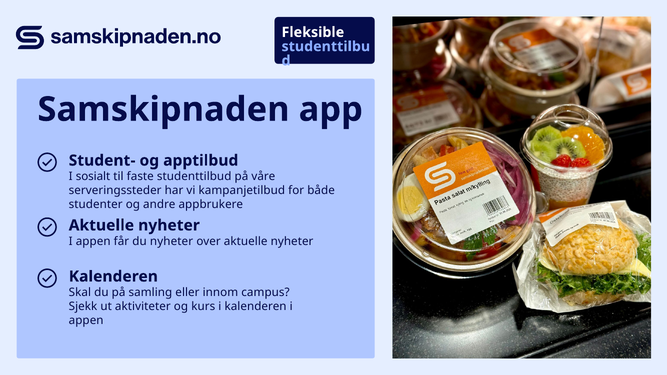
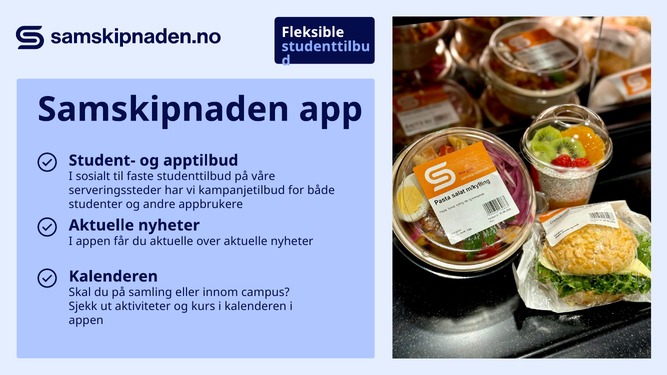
du nyheter: nyheter -> aktuelle
